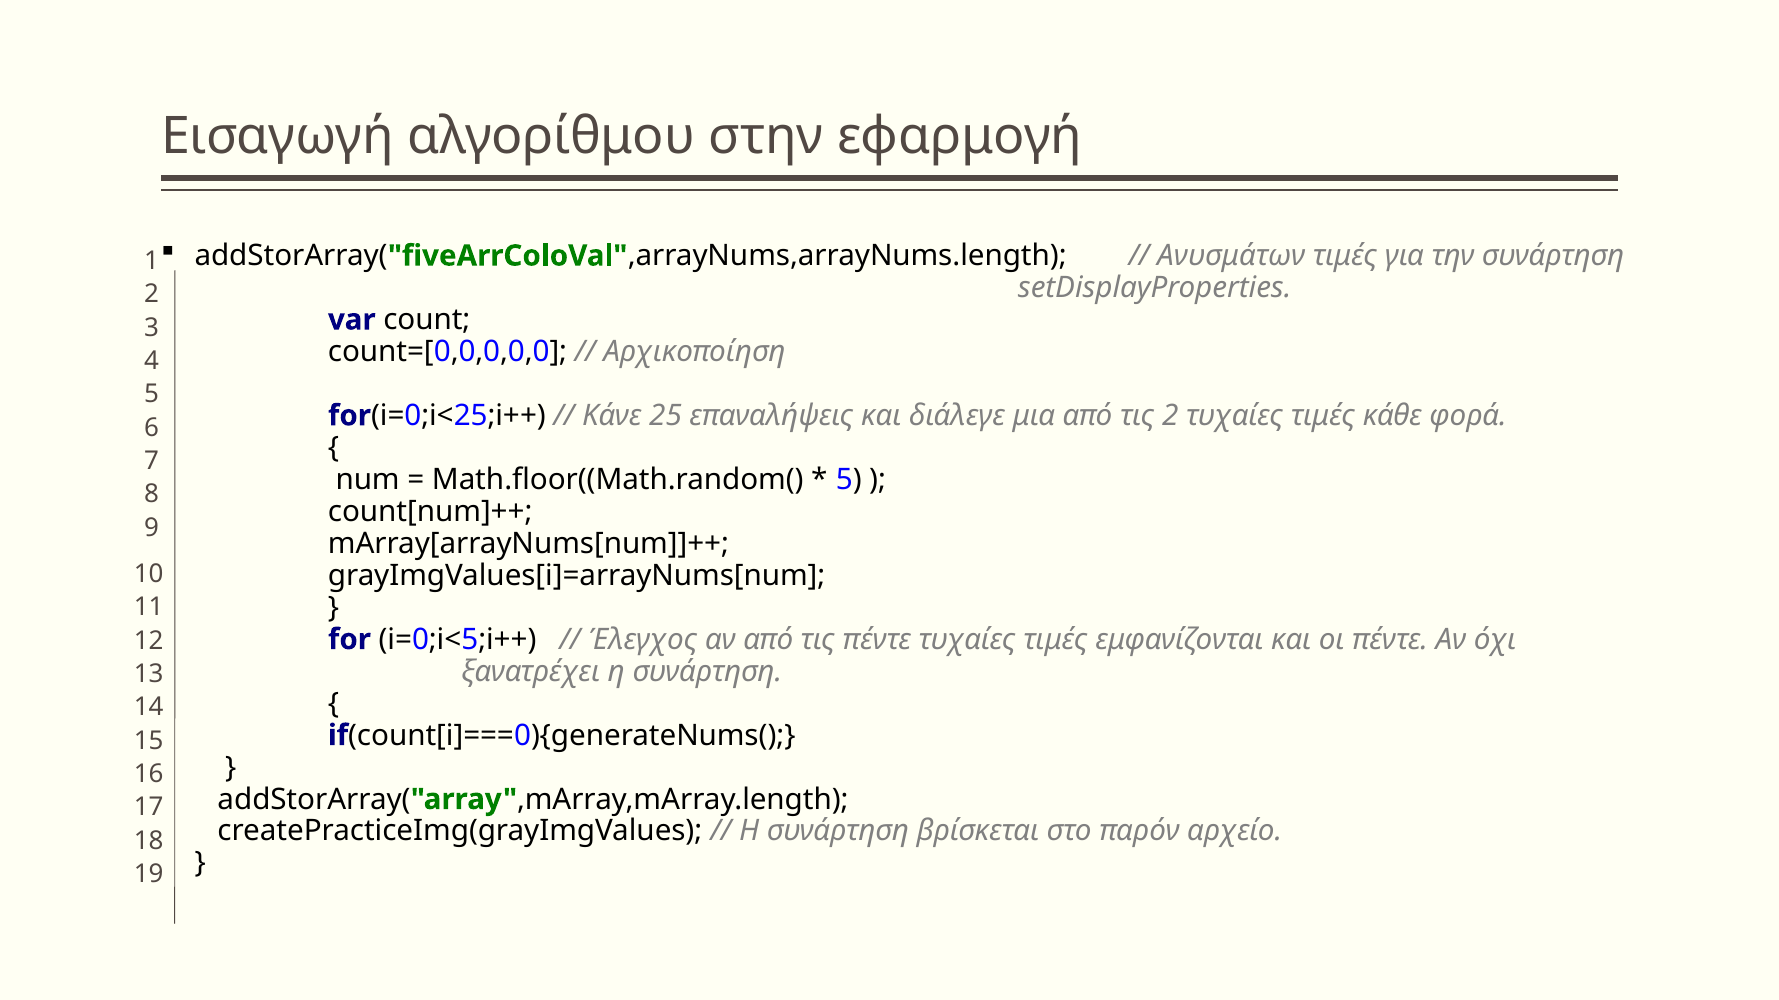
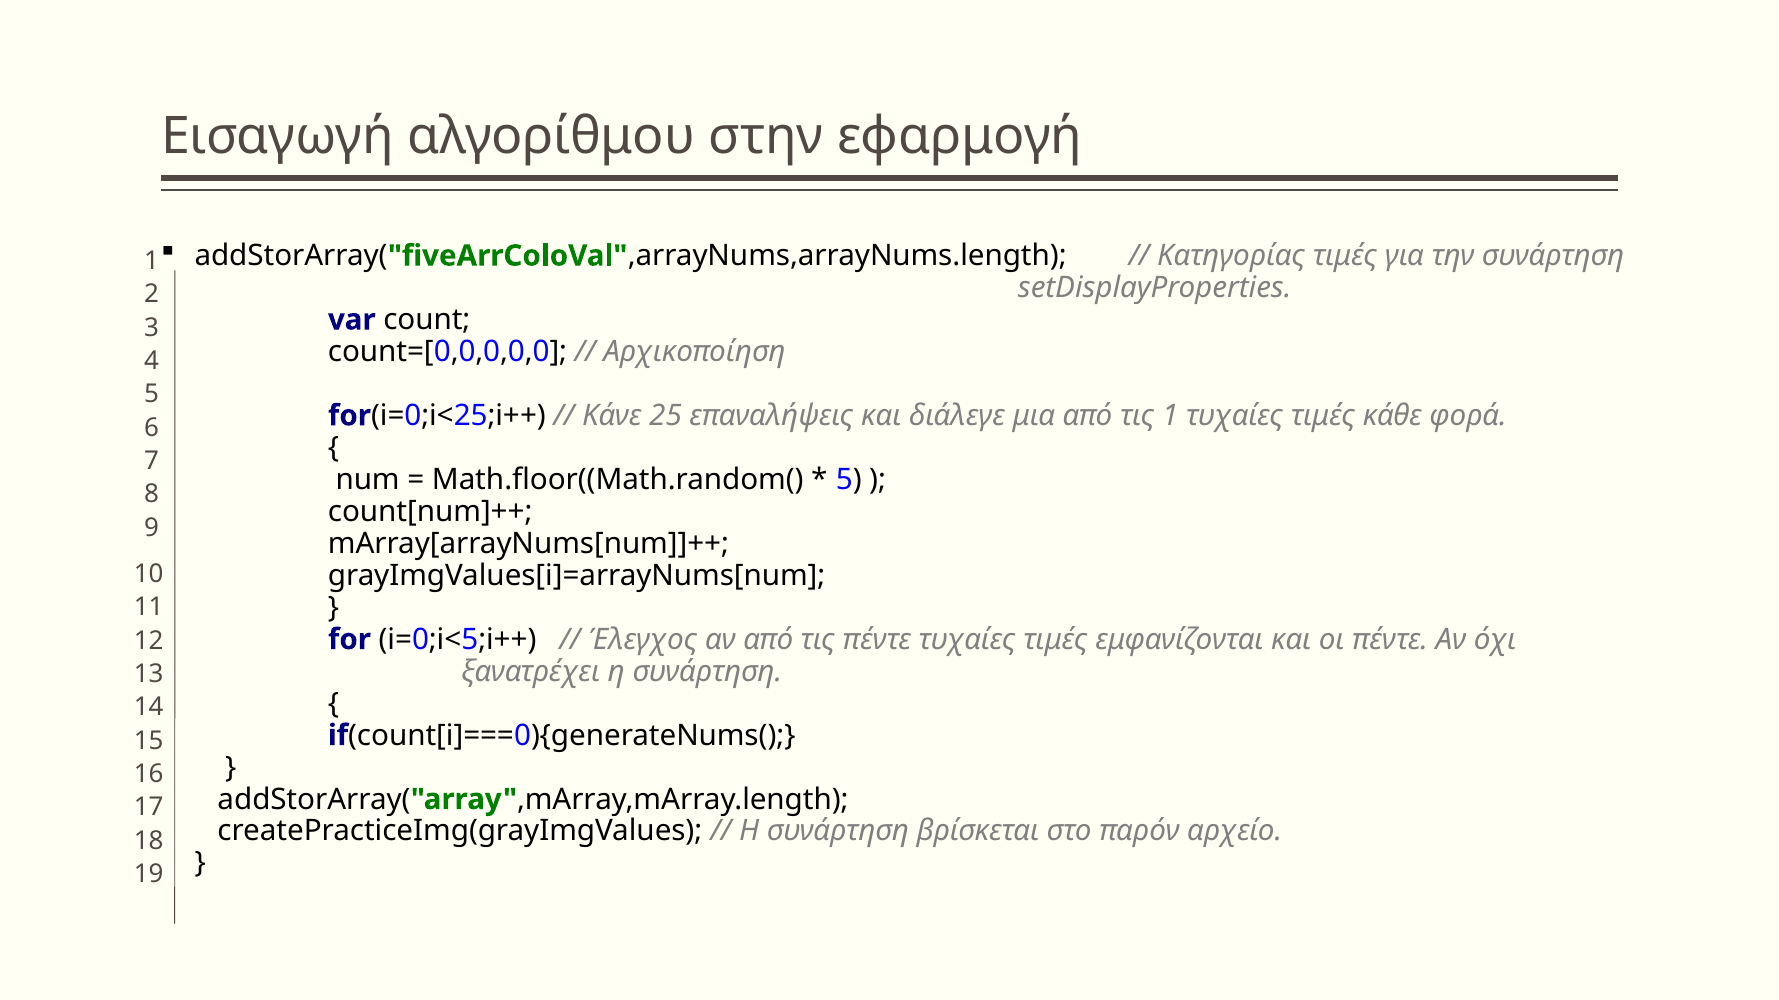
Ανυσμάτων: Ανυσμάτων -> Κατηγορίας
τις 2: 2 -> 1
